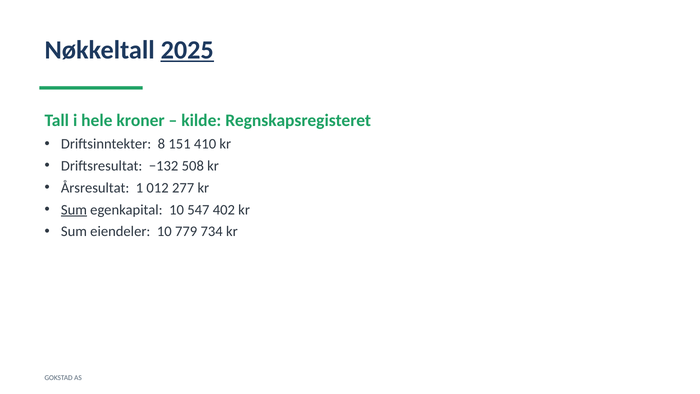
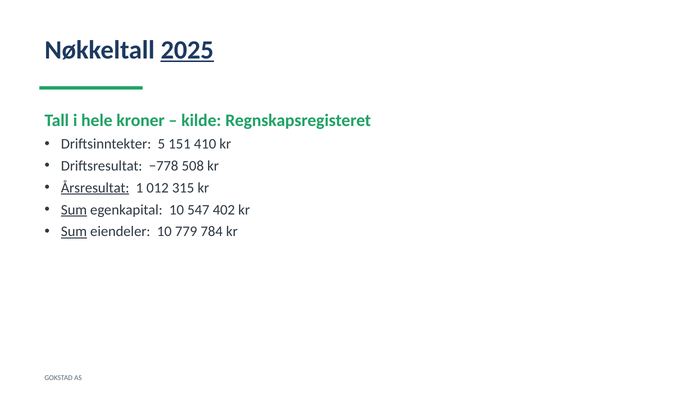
8: 8 -> 5
−132: −132 -> −778
Årsresultat underline: none -> present
277: 277 -> 315
Sum at (74, 231) underline: none -> present
734: 734 -> 784
